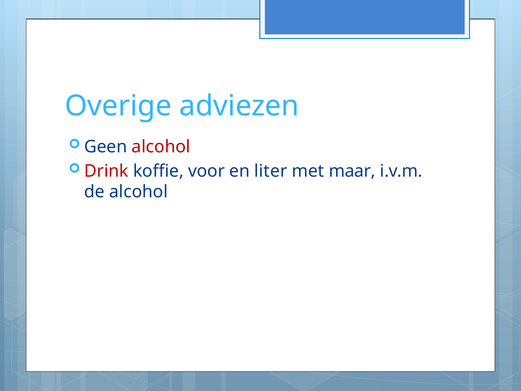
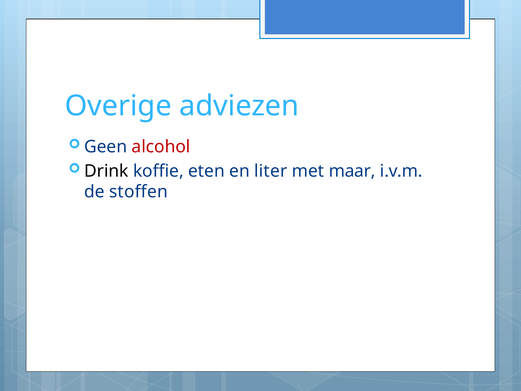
Drink colour: red -> black
voor: voor -> eten
de alcohol: alcohol -> stoffen
